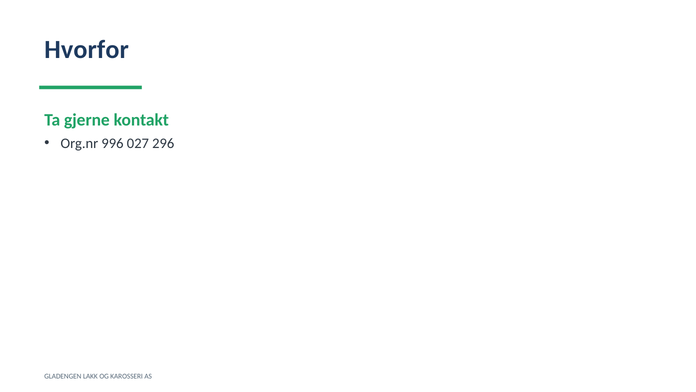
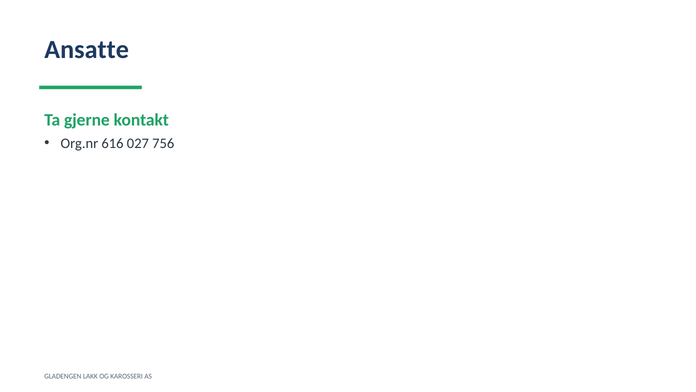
Hvorfor: Hvorfor -> Ansatte
996: 996 -> 616
296: 296 -> 756
